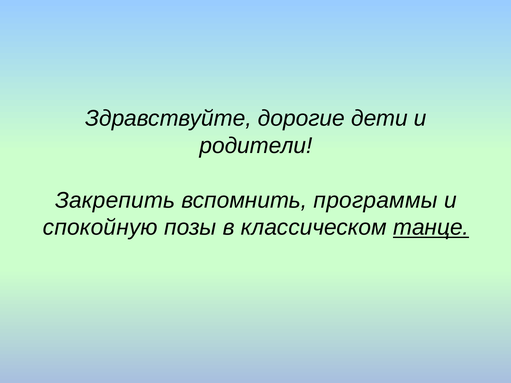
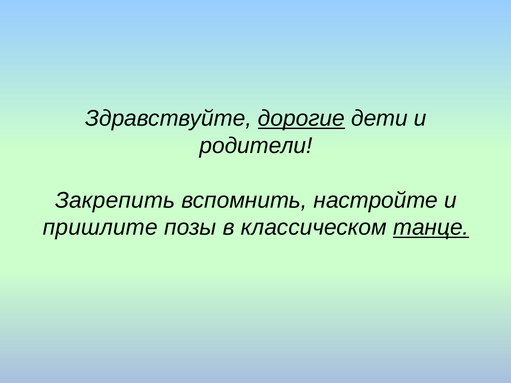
дорогие underline: none -> present
программы: программы -> настройте
спокойную: спокойную -> пришлите
